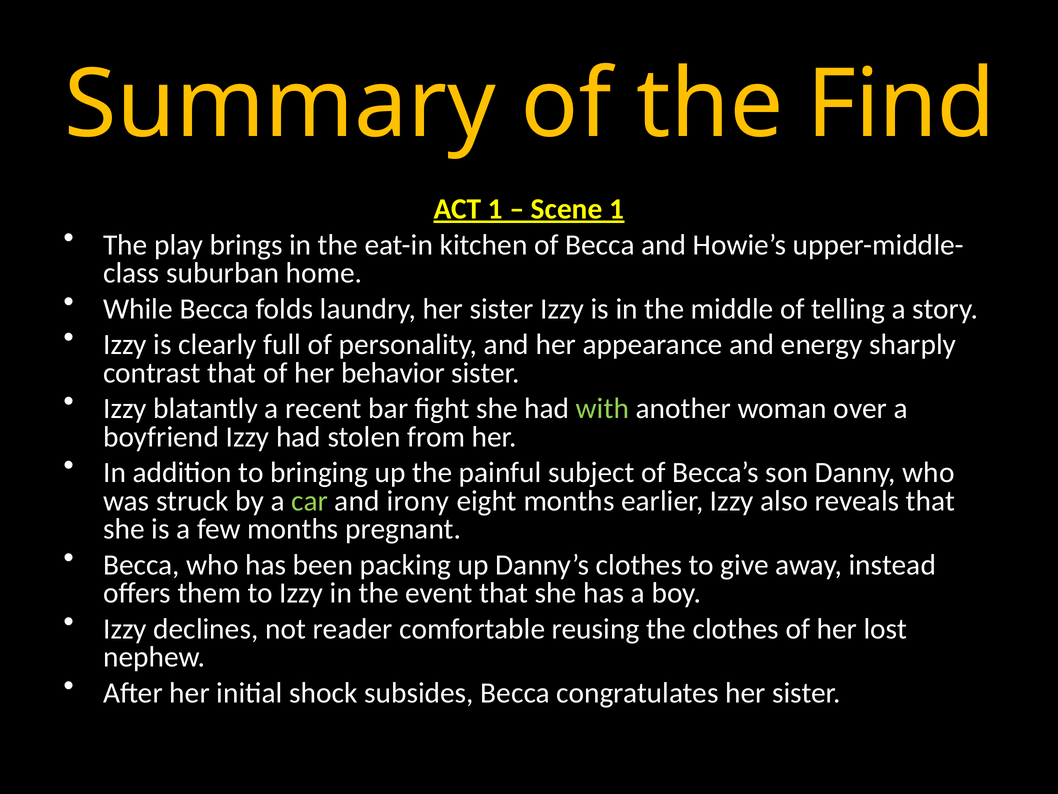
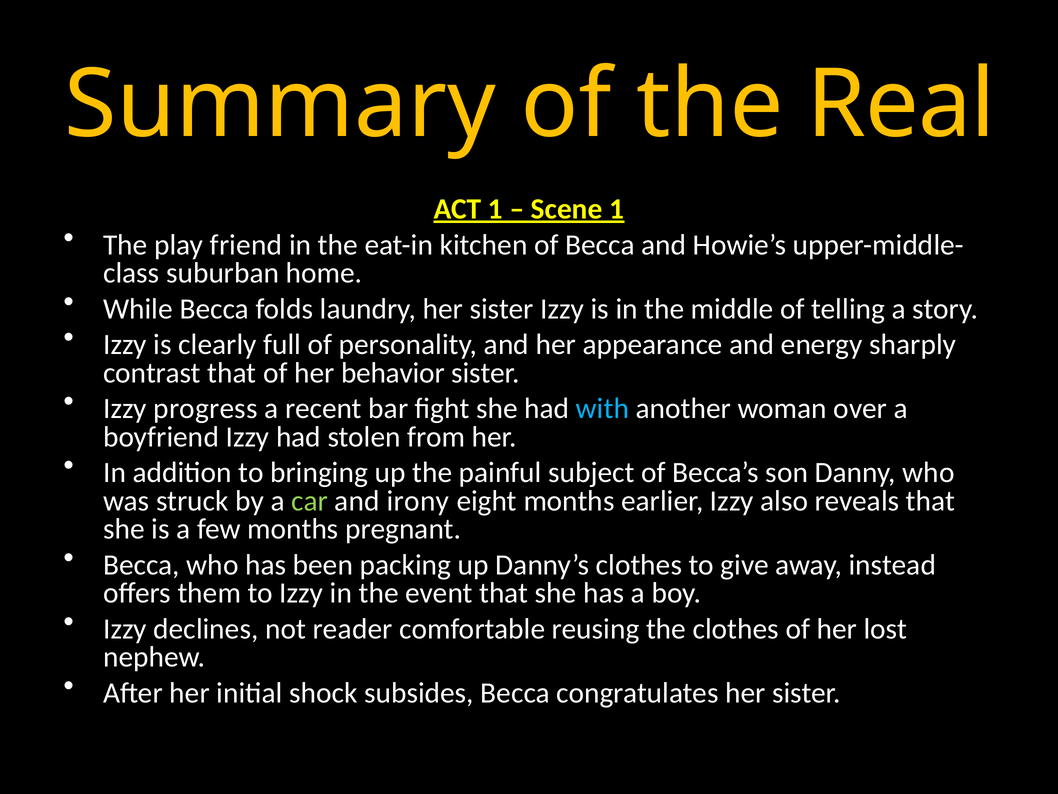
Find: Find -> Real
brings: brings -> friend
blatantly: blatantly -> progress
with colour: light green -> light blue
